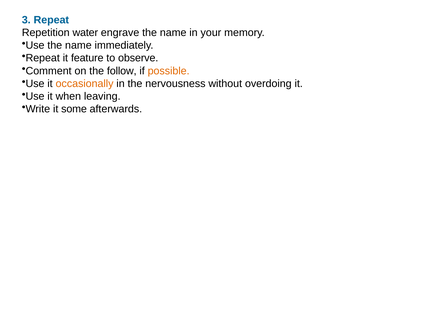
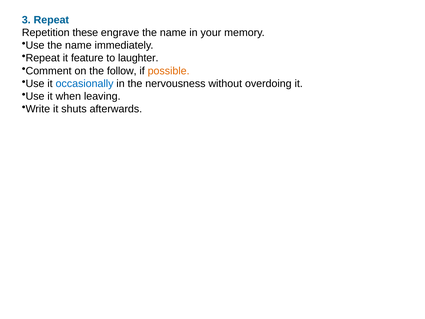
water: water -> these
observe: observe -> laughter
occasionally colour: orange -> blue
some: some -> shuts
